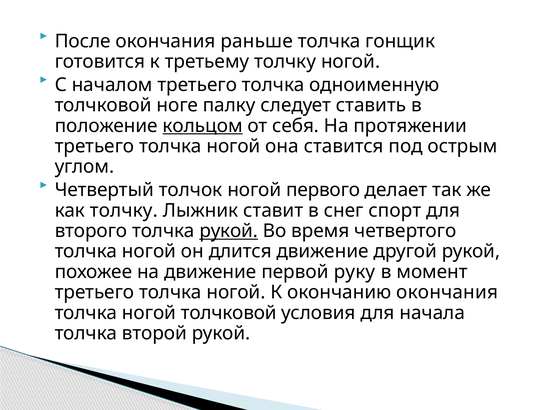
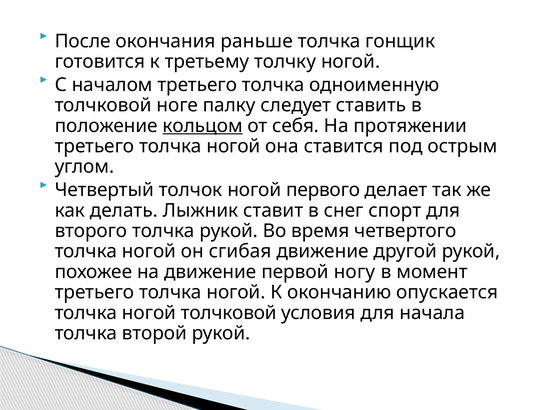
как толчку: толчку -> делать
рукой at (229, 231) underline: present -> none
длится: длится -> сгибая
руку: руку -> ногу
окончанию окончания: окончания -> опускается
